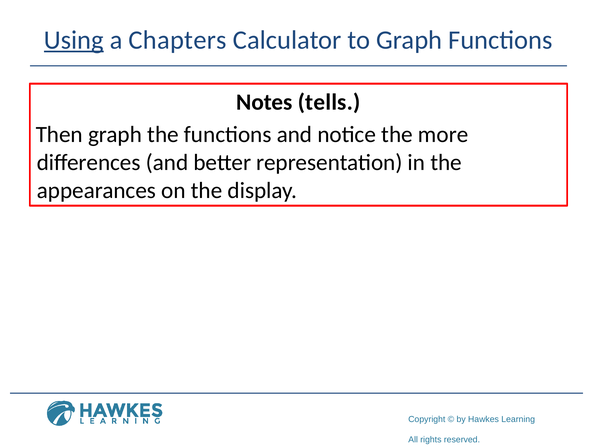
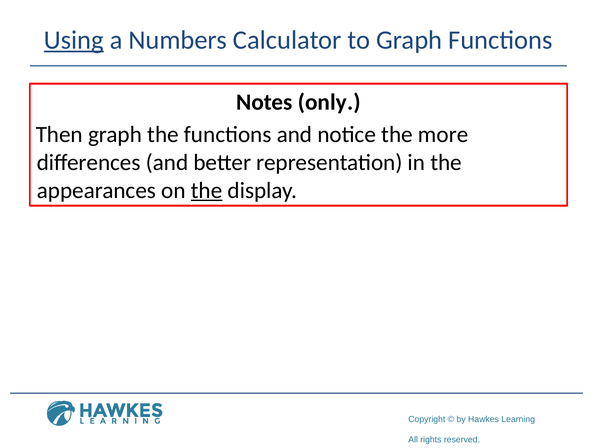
Chapters: Chapters -> Numbers
tells: tells -> only
the at (207, 190) underline: none -> present
